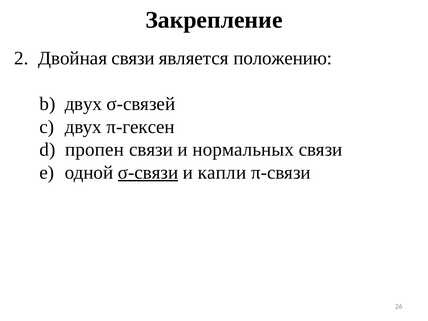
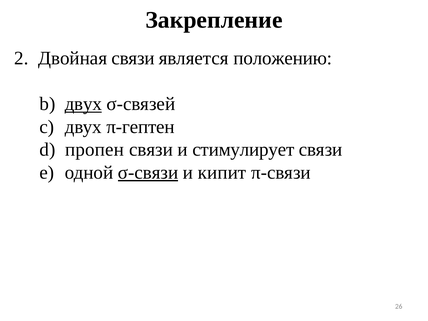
двух at (83, 104) underline: none -> present
π-гексен: π-гексен -> π-гептен
нормальных: нормальных -> стимулирует
капли: капли -> кипит
